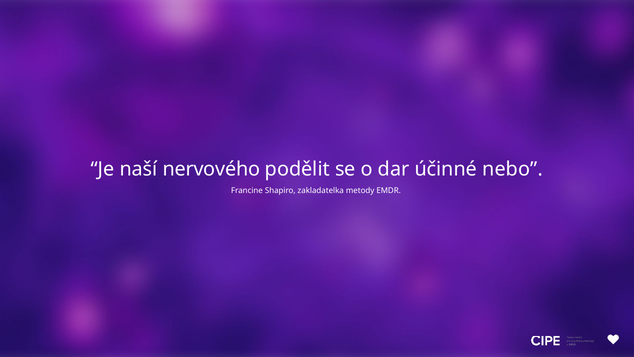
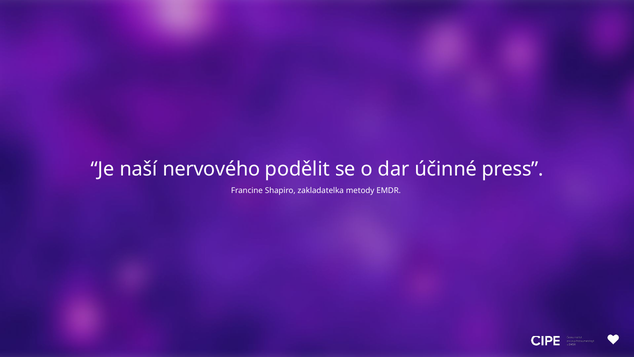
nebo: nebo -> press
